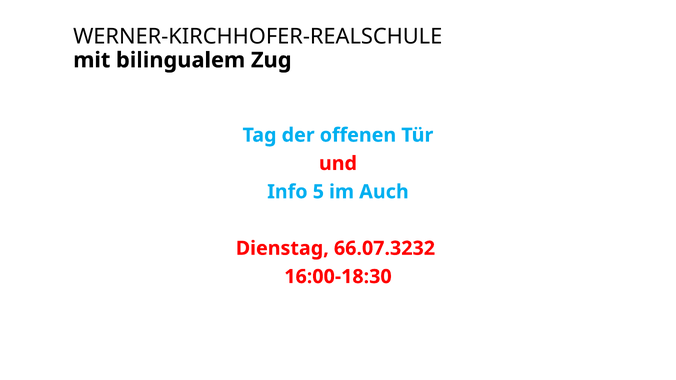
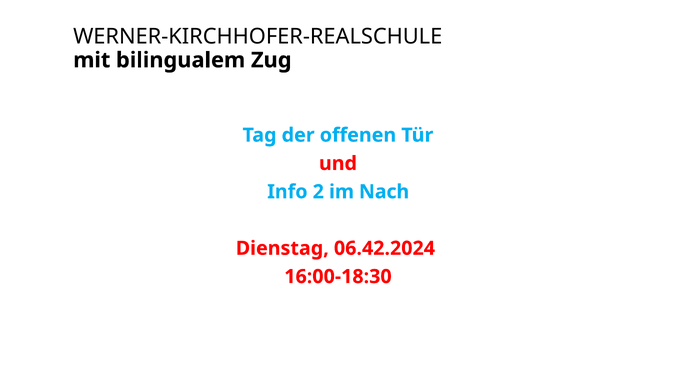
5: 5 -> 2
Auch: Auch -> Nach
66.07.3232: 66.07.3232 -> 06.42.2024
